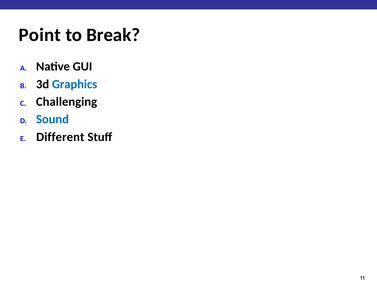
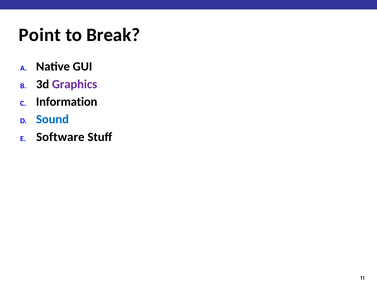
Graphics colour: blue -> purple
Challenging: Challenging -> Information
Different: Different -> Software
